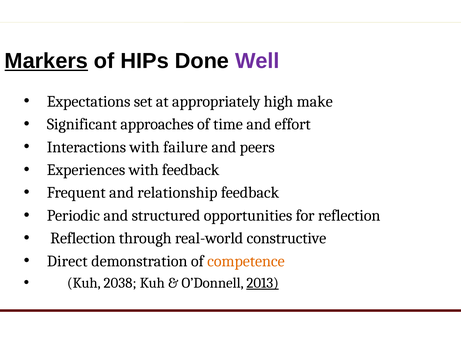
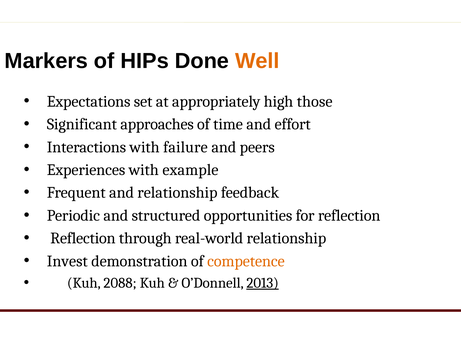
Markers underline: present -> none
Well colour: purple -> orange
make: make -> those
with feedback: feedback -> example
real-world constructive: constructive -> relationship
Direct: Direct -> Invest
2038: 2038 -> 2088
